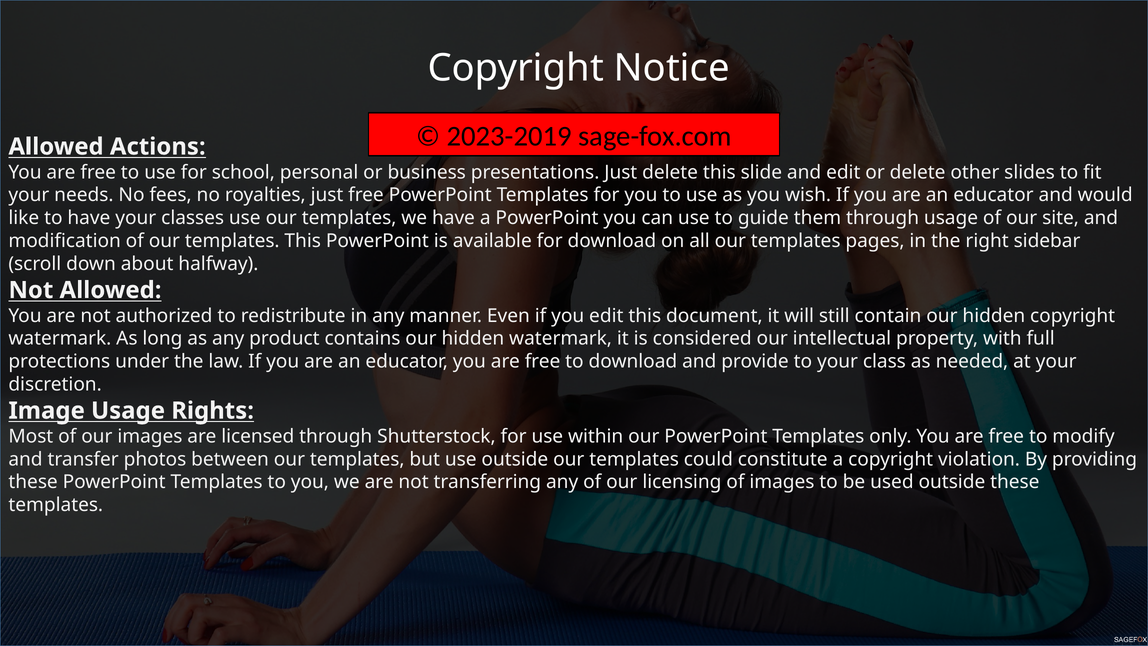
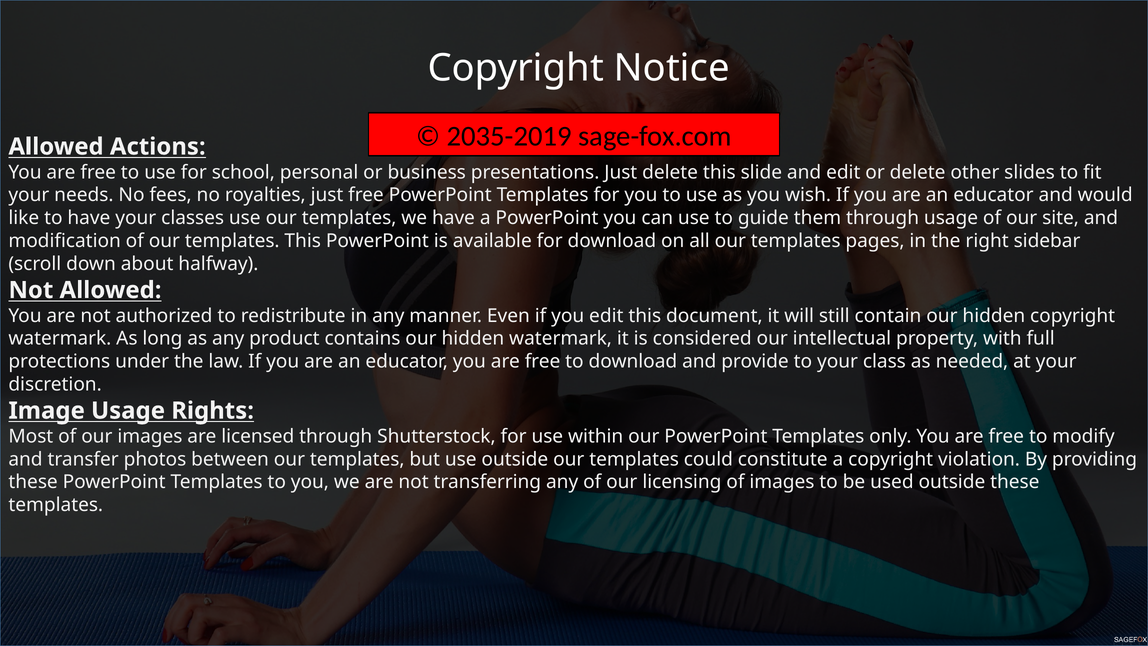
2023-2019: 2023-2019 -> 2035-2019
